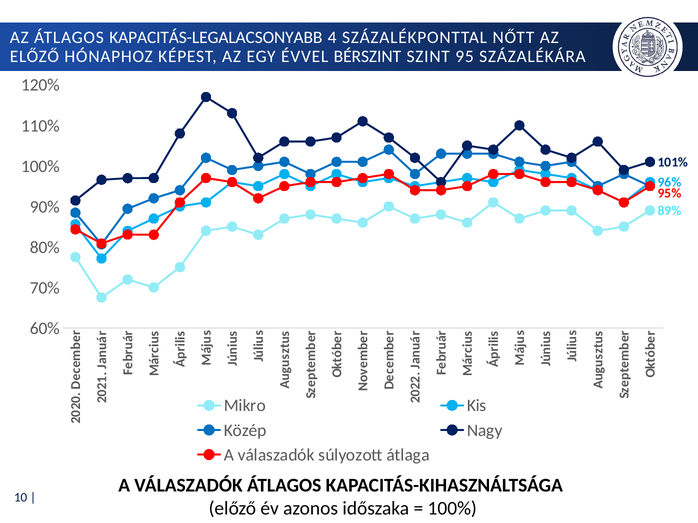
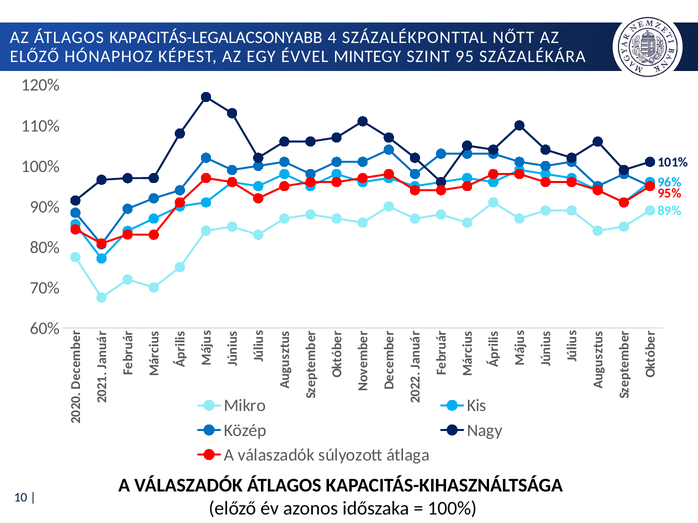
BÉRSZINT: BÉRSZINT -> MINTEGY
